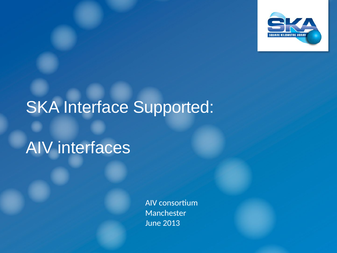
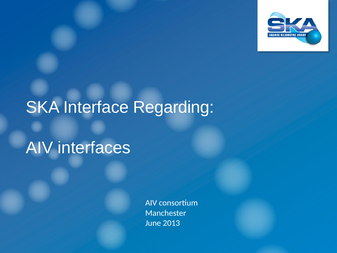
Supported: Supported -> Regarding
